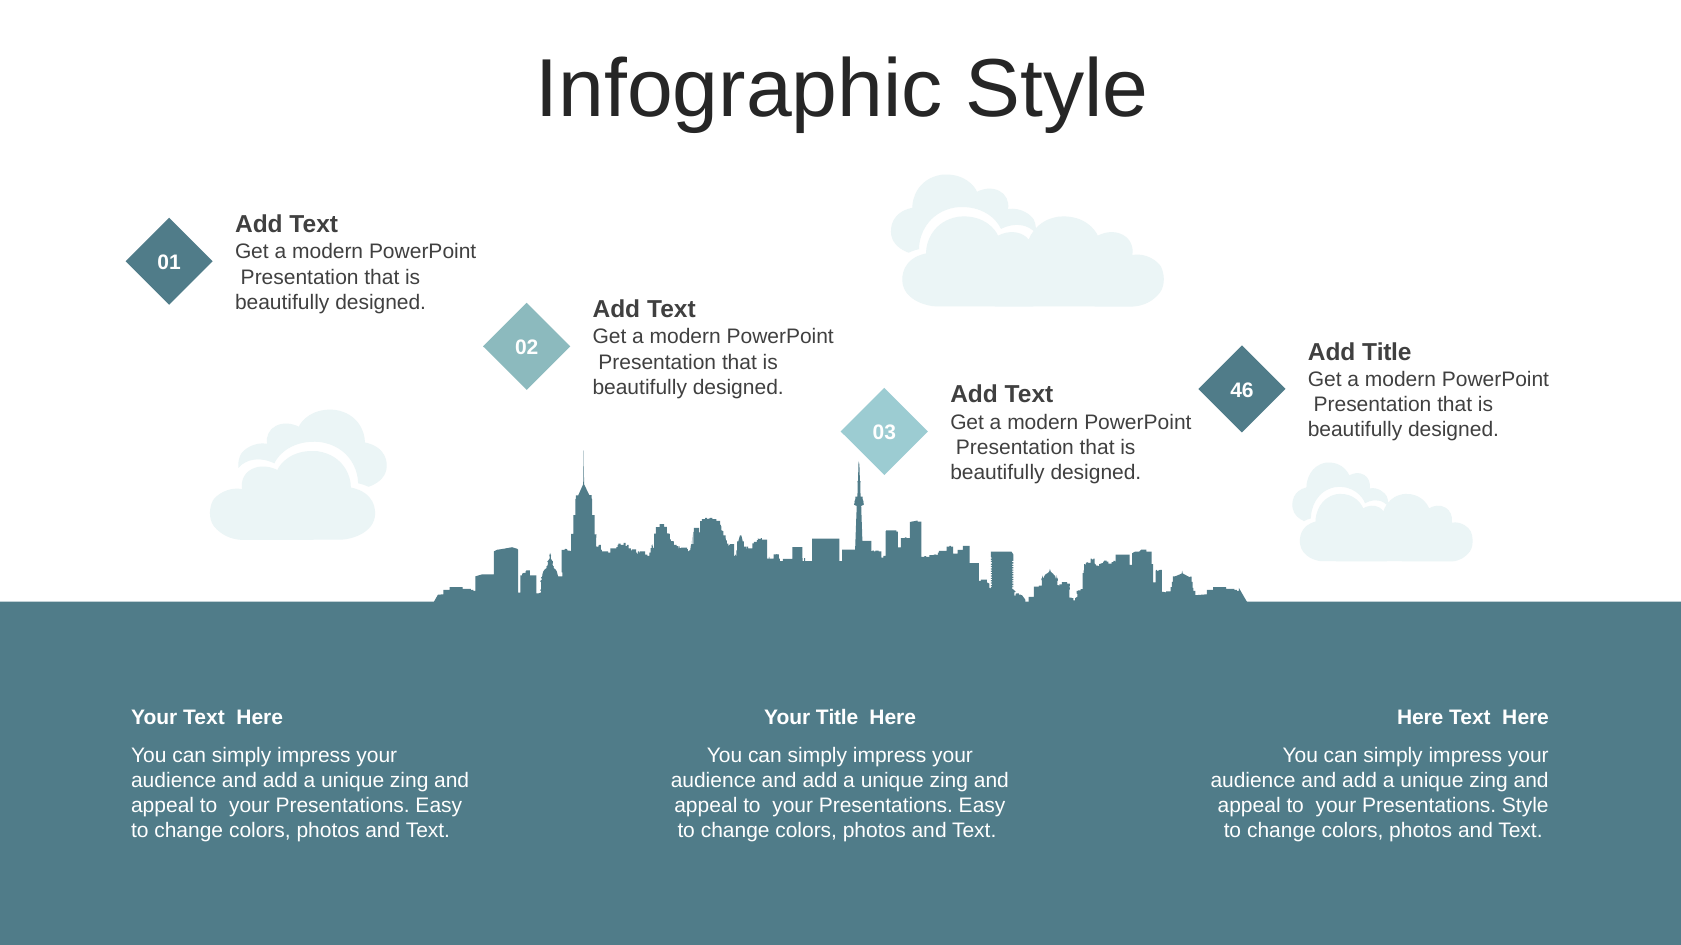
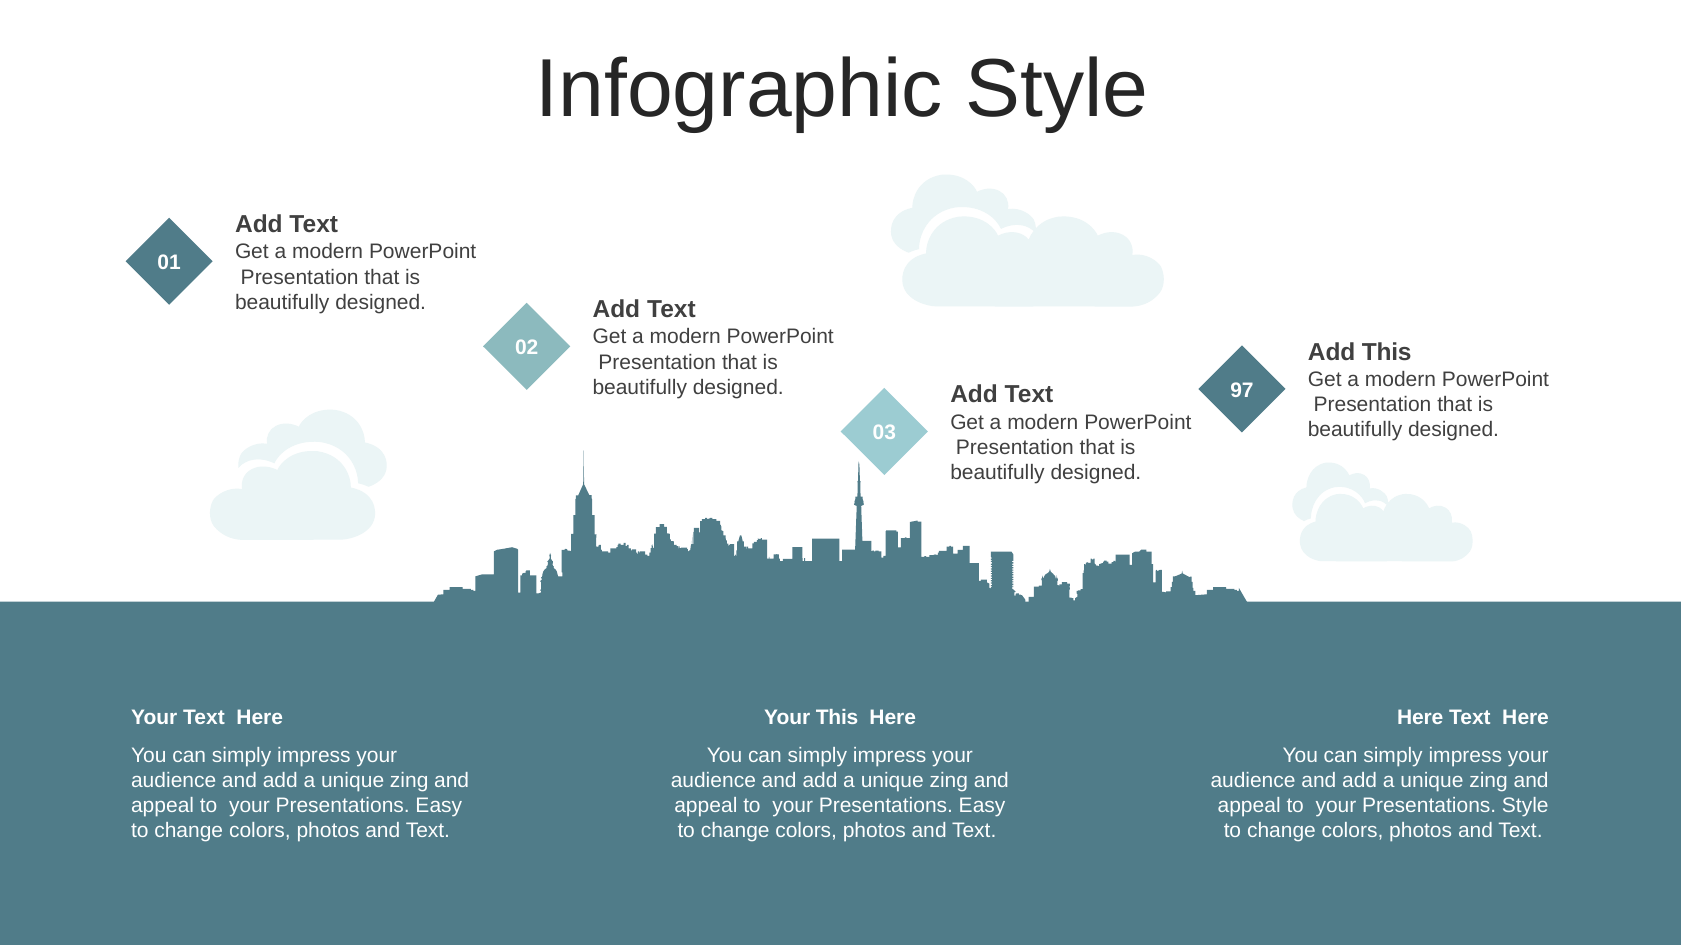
Add Title: Title -> This
46: 46 -> 97
Your Title: Title -> This
